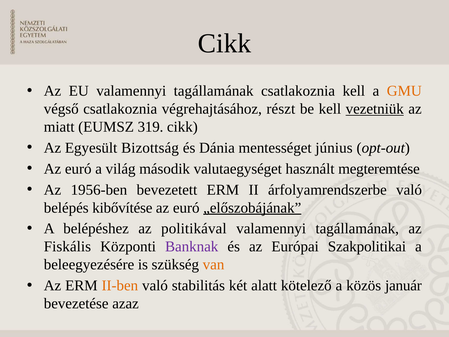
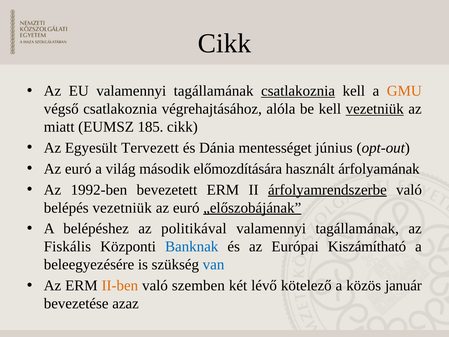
csatlakoznia at (298, 91) underline: none -> present
részt: részt -> alóla
319: 319 -> 185
Bizottság: Bizottság -> Tervezett
valutaegységet: valutaegységet -> előmozdítására
megteremtése: megteremtése -> árfolyamának
1956-ben: 1956-ben -> 1992-ben
árfolyamrendszerbe underline: none -> present
belépés kibővítése: kibővítése -> vezetniük
Banknak colour: purple -> blue
Szakpolitikai: Szakpolitikai -> Kiszámítható
van colour: orange -> blue
stabilitás: stabilitás -> szemben
alatt: alatt -> lévő
